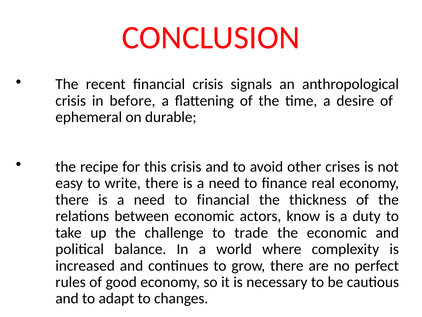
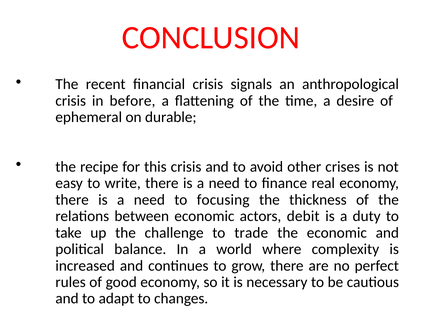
to financial: financial -> focusing
know: know -> debit
